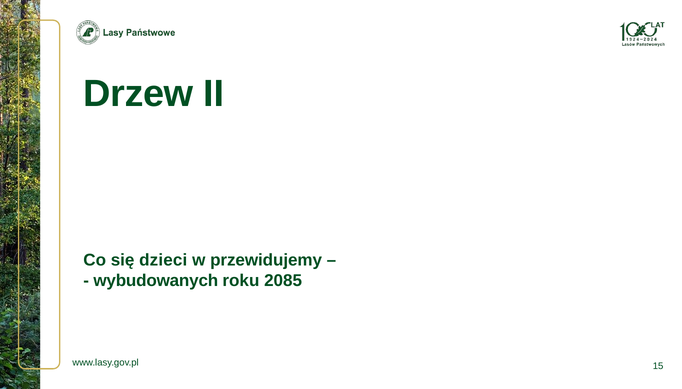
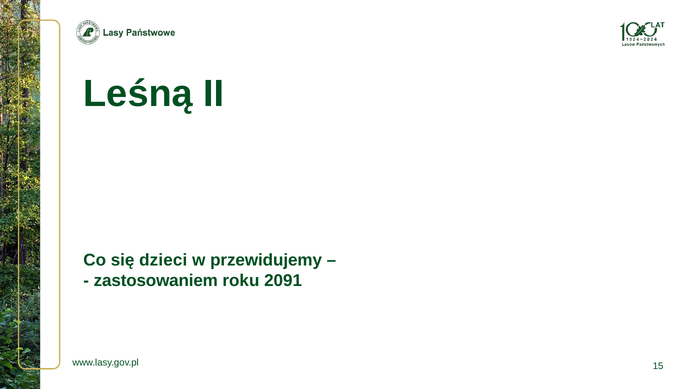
Drzew: Drzew -> Leśną
wybudowanych: wybudowanych -> zastosowaniem
2085: 2085 -> 2091
